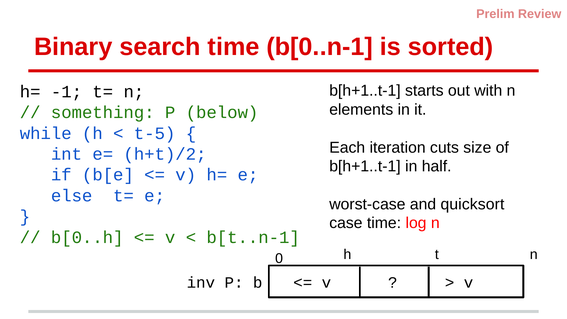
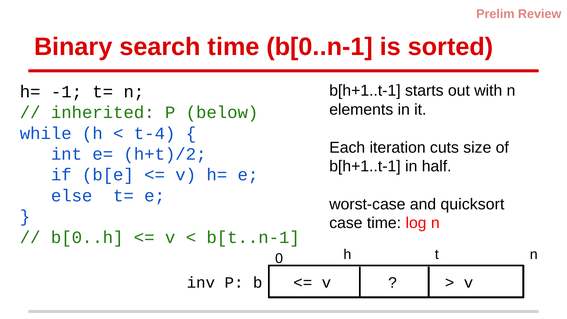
something: something -> inherited
t-5: t-5 -> t-4
